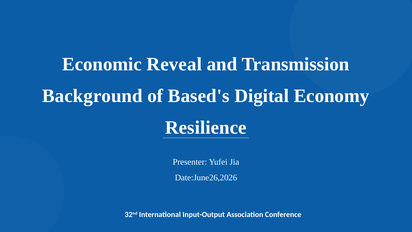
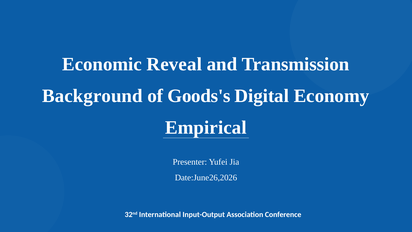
Based's: Based's -> Goods's
Resilience: Resilience -> Empirical
